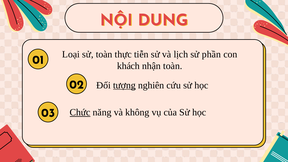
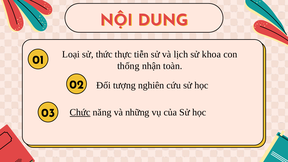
sử toàn: toàn -> thức
phần: phần -> khoa
khách: khách -> thống
tượng underline: present -> none
không: không -> những
